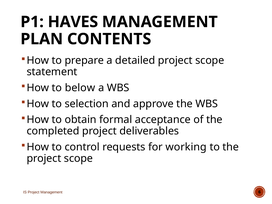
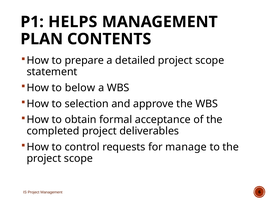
HAVES: HAVES -> HELPS
working: working -> manage
